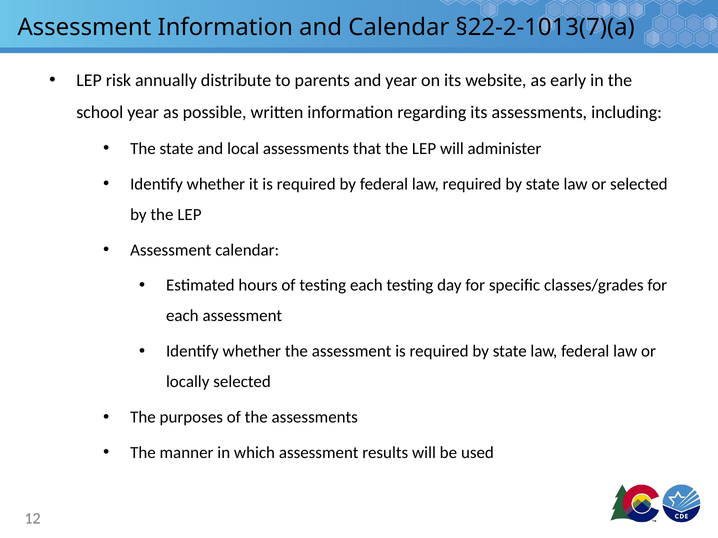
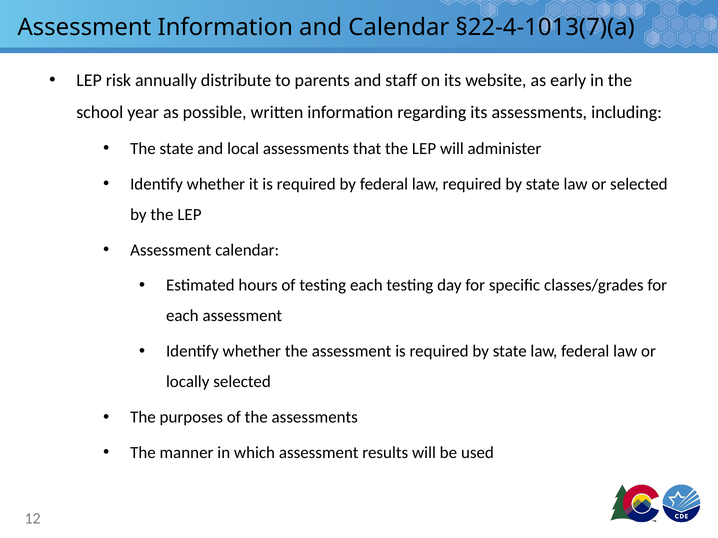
§22-2-1013(7)(a: §22-2-1013(7)(a -> §22-4-1013(7)(a
and year: year -> staff
